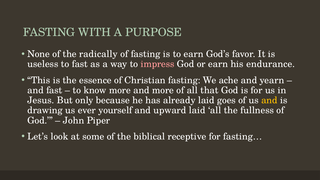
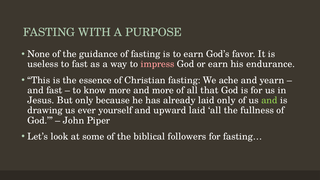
radically: radically -> guidance
laid goes: goes -> only
and at (269, 100) colour: yellow -> light green
receptive: receptive -> followers
